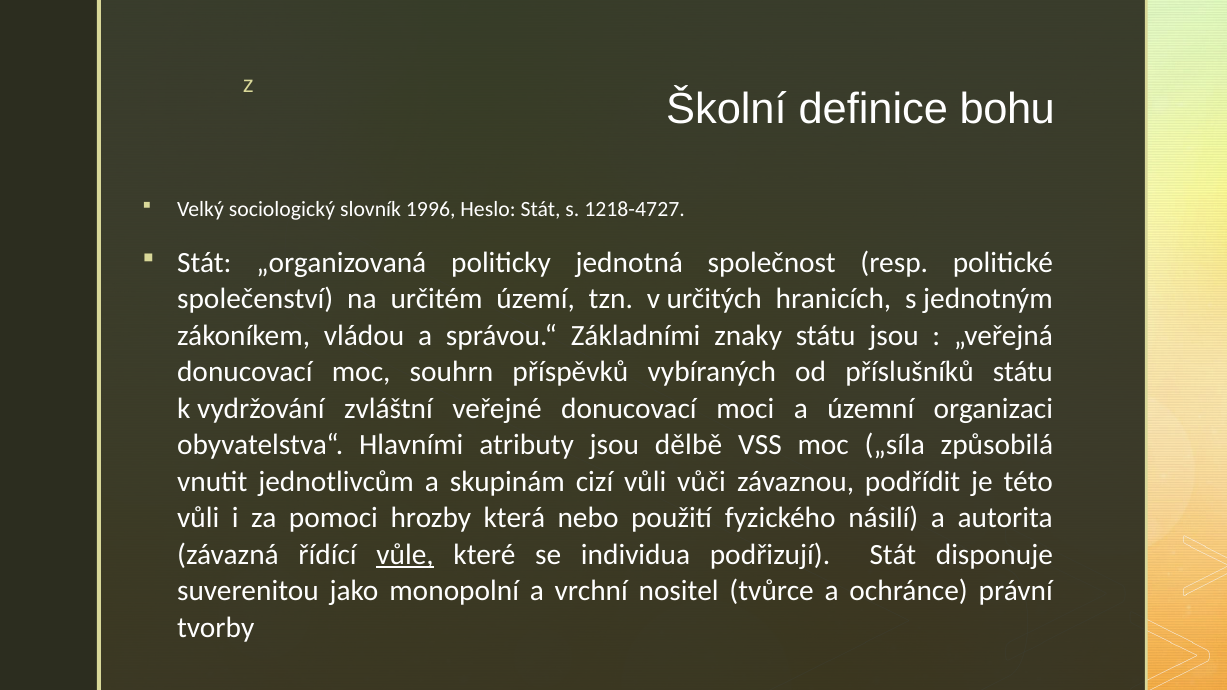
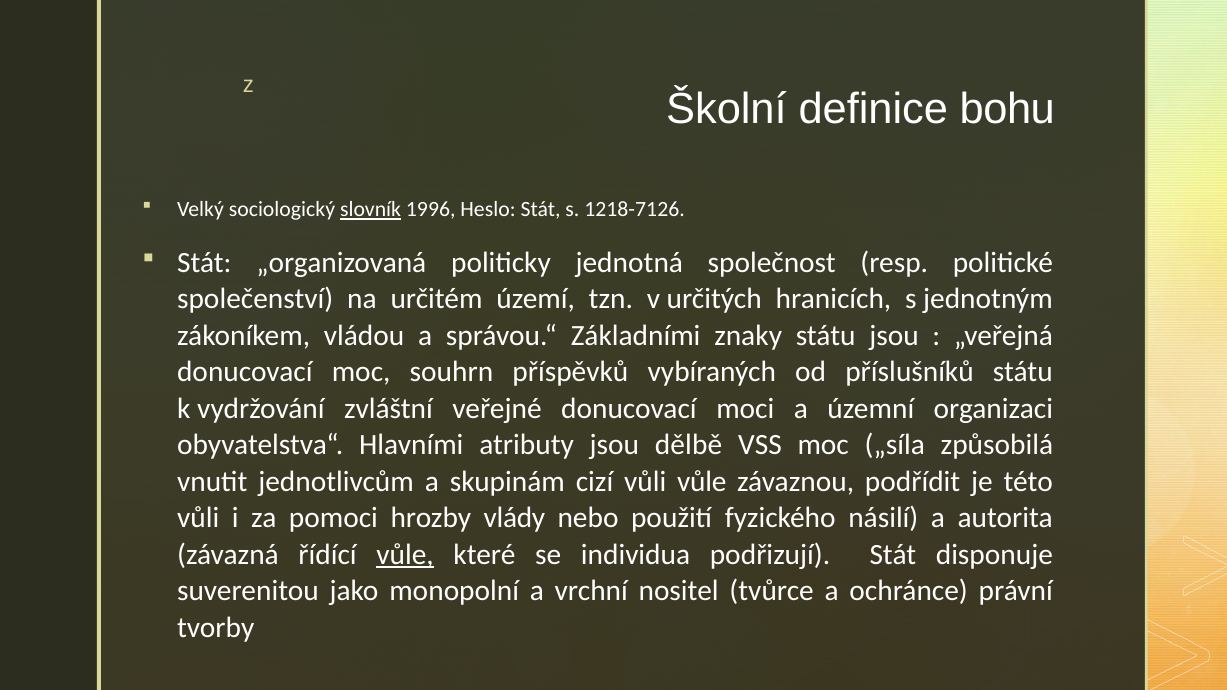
slovník underline: none -> present
1218-4727: 1218-4727 -> 1218-7126
vůli vůči: vůči -> vůle
která: která -> vlády
